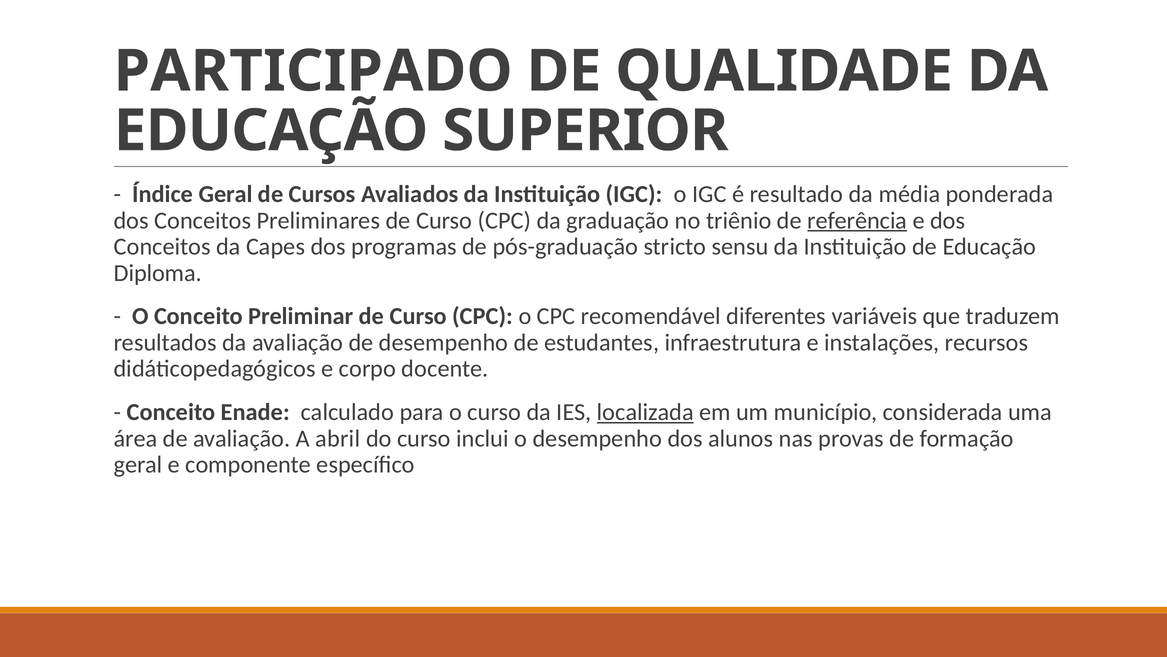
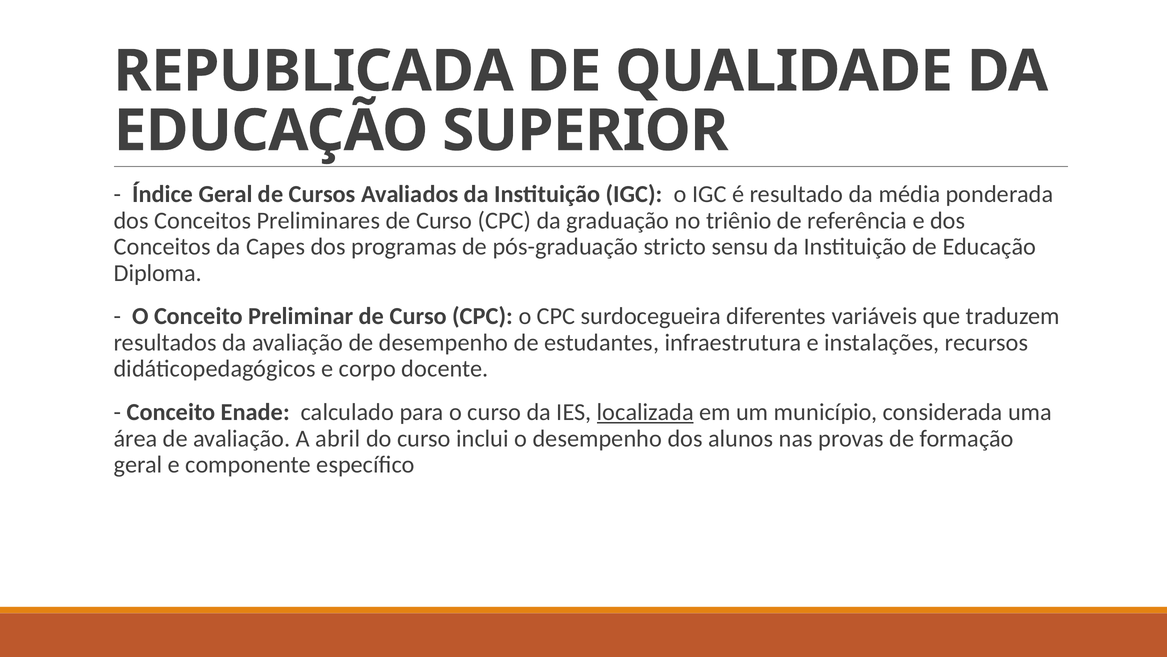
PARTICIPADO: PARTICIPADO -> REPUBLICADA
referência underline: present -> none
recomendável: recomendável -> surdocegueira
